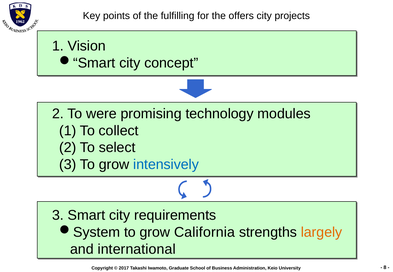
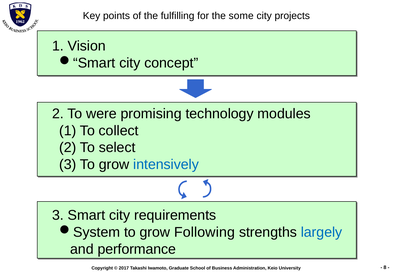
offers: offers -> some
California: California -> Following
largely colour: orange -> blue
international: international -> performance
